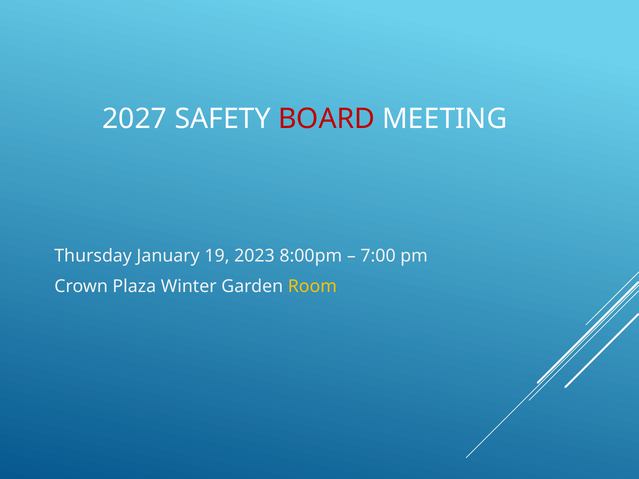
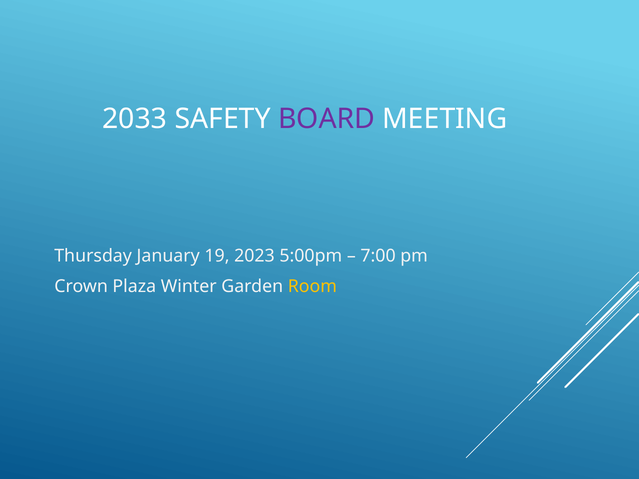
2027: 2027 -> 2033
BOARD colour: red -> purple
8:00pm: 8:00pm -> 5:00pm
